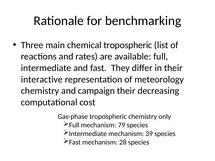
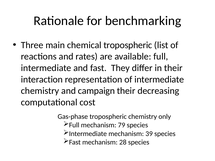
interactive: interactive -> interaction
of meteorology: meteorology -> intermediate
